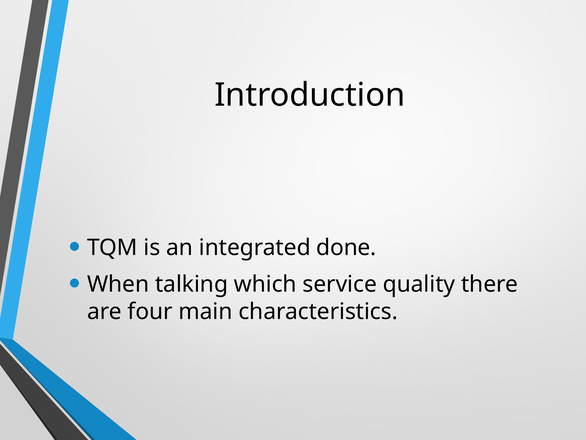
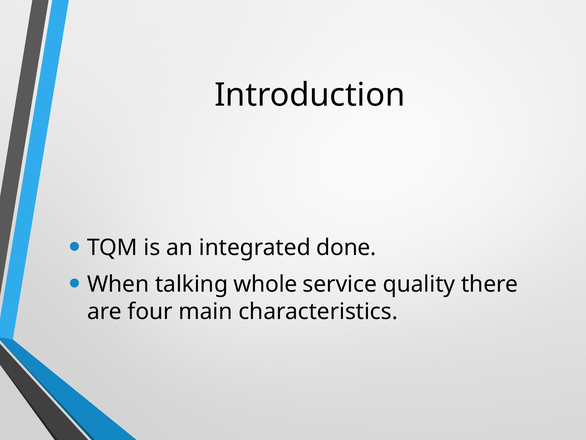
which: which -> whole
